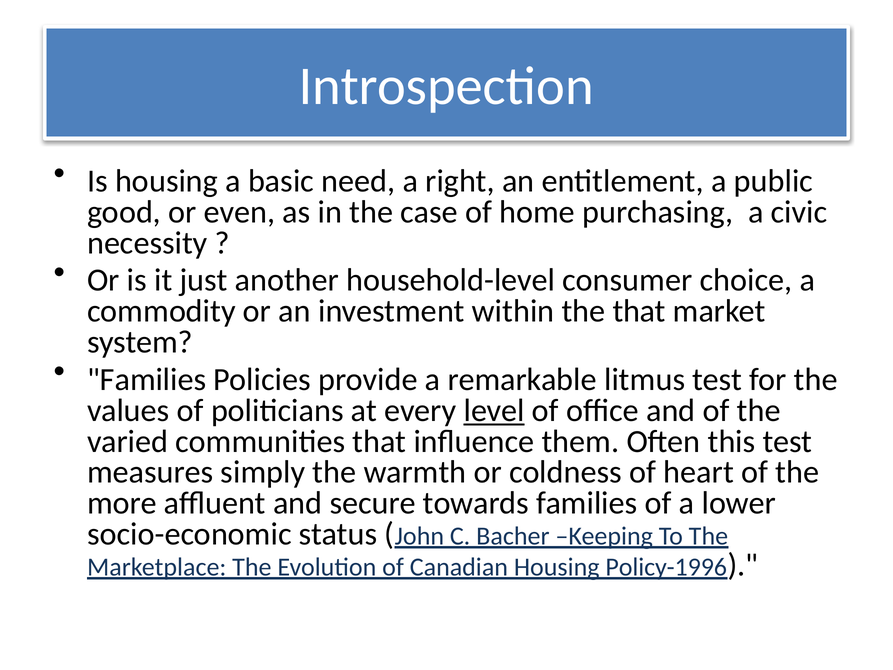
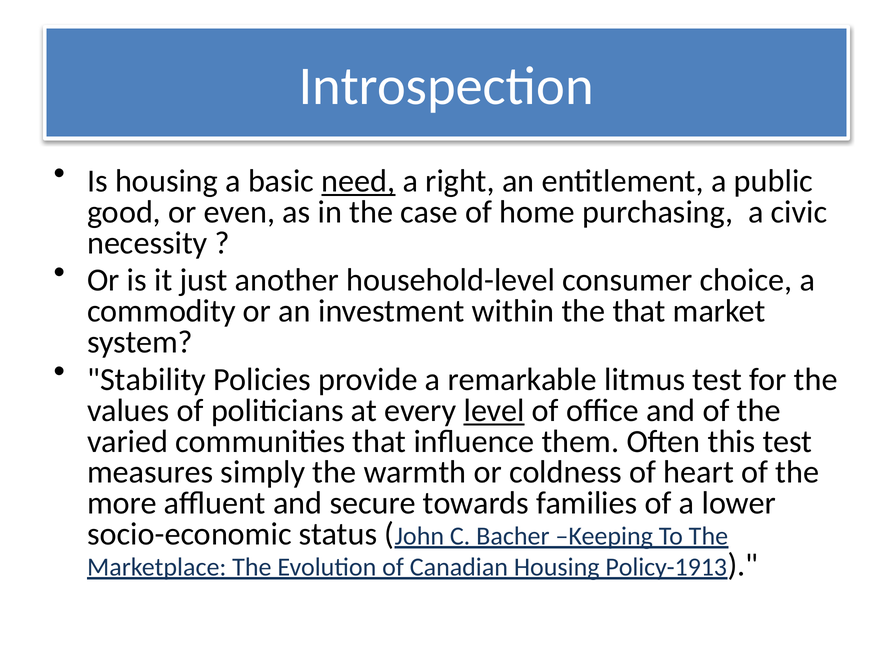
need underline: none -> present
Families at (147, 379): Families -> Stability
Policy-1996: Policy-1996 -> Policy-1913
